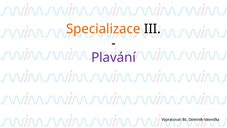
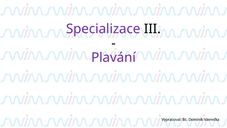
Specializace colour: orange -> purple
